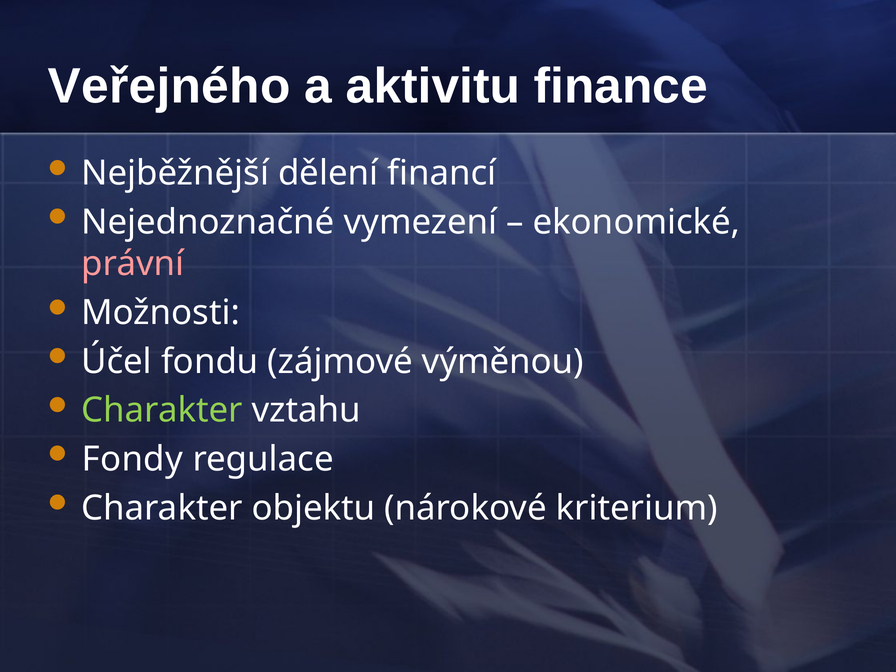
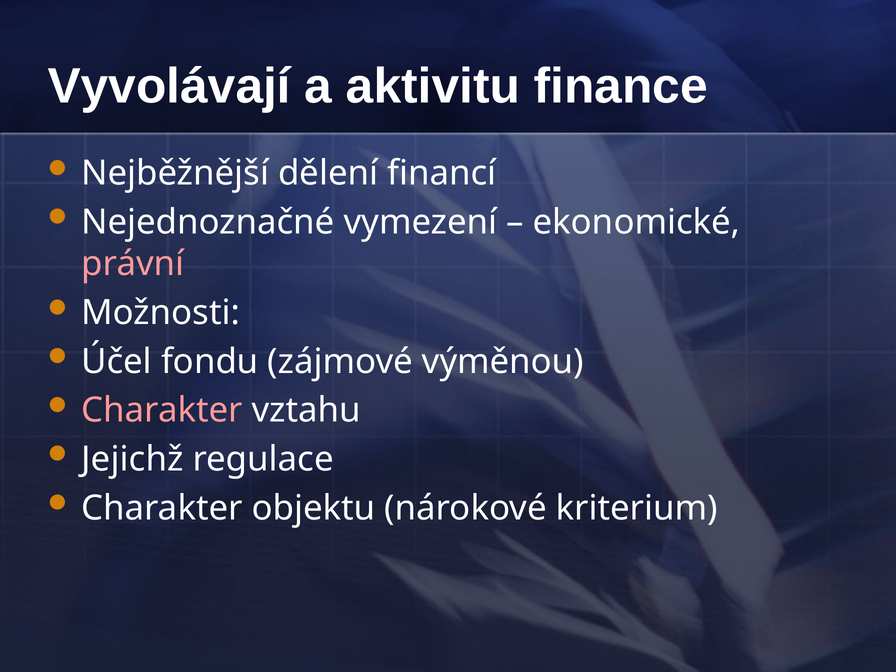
Veřejného: Veřejného -> Vyvolávají
Charakter at (162, 410) colour: light green -> pink
Fondy: Fondy -> Jejichž
